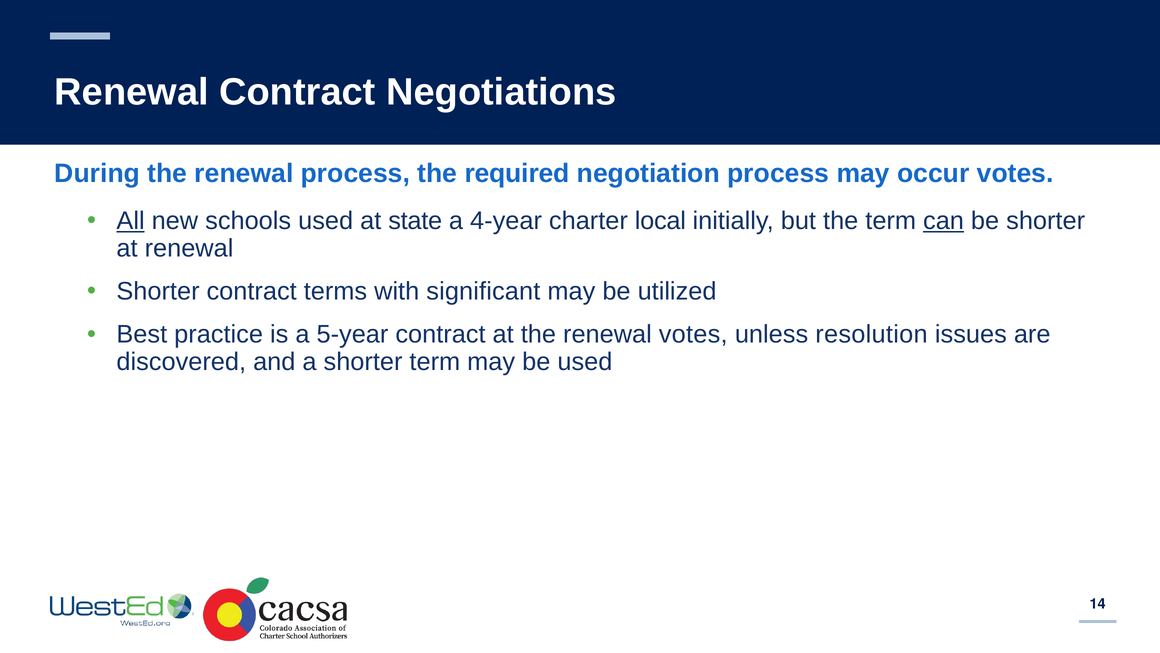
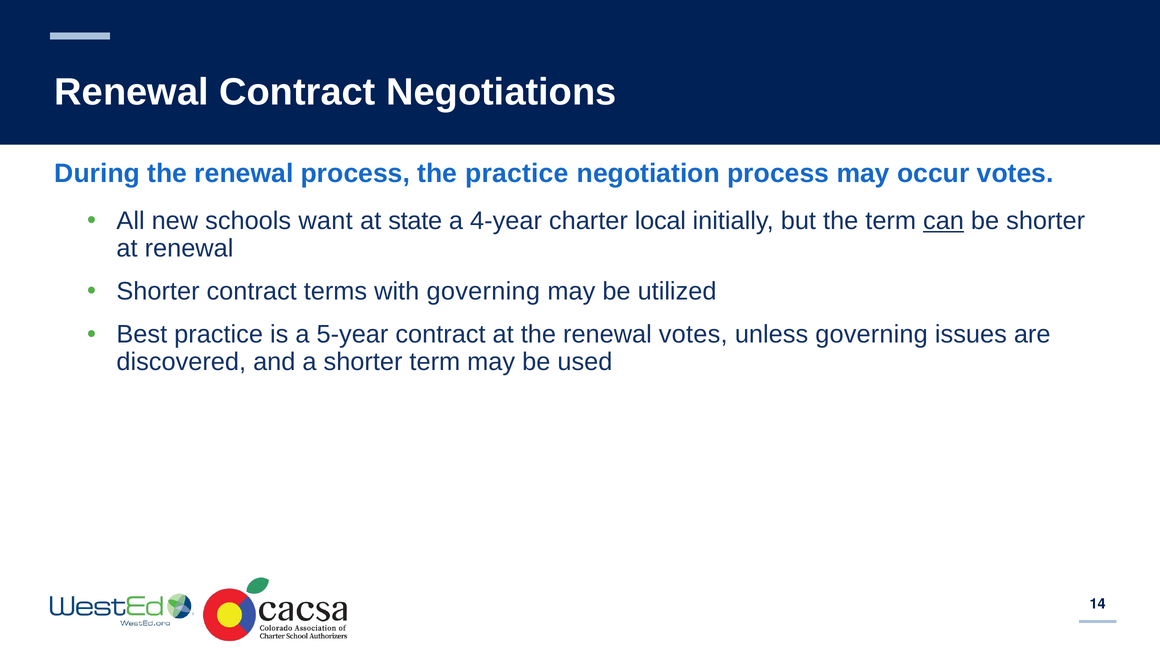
the required: required -> practice
All underline: present -> none
schools used: used -> want
with significant: significant -> governing
unless resolution: resolution -> governing
